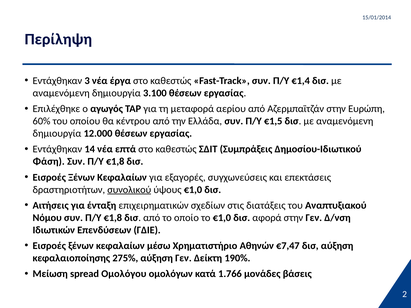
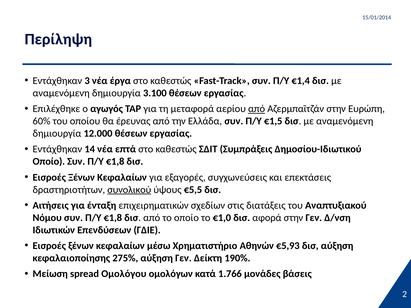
από at (257, 109) underline: none -> present
κέντρου: κέντρου -> έρευνας
Φάση at (49, 162): Φάση -> Οποίο
ύψους €1,0: €1,0 -> €5,5
€7,47: €7,47 -> €5,93
